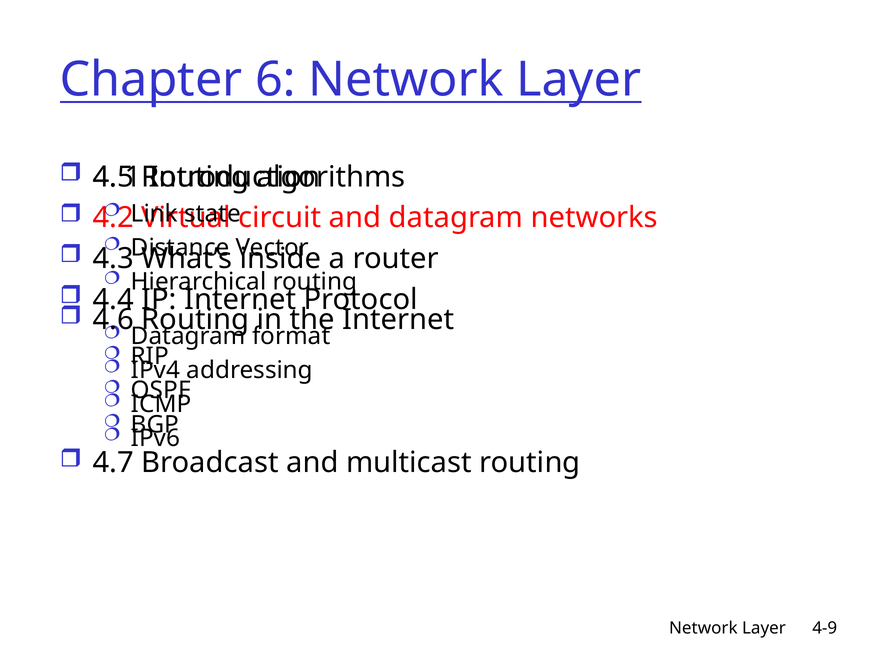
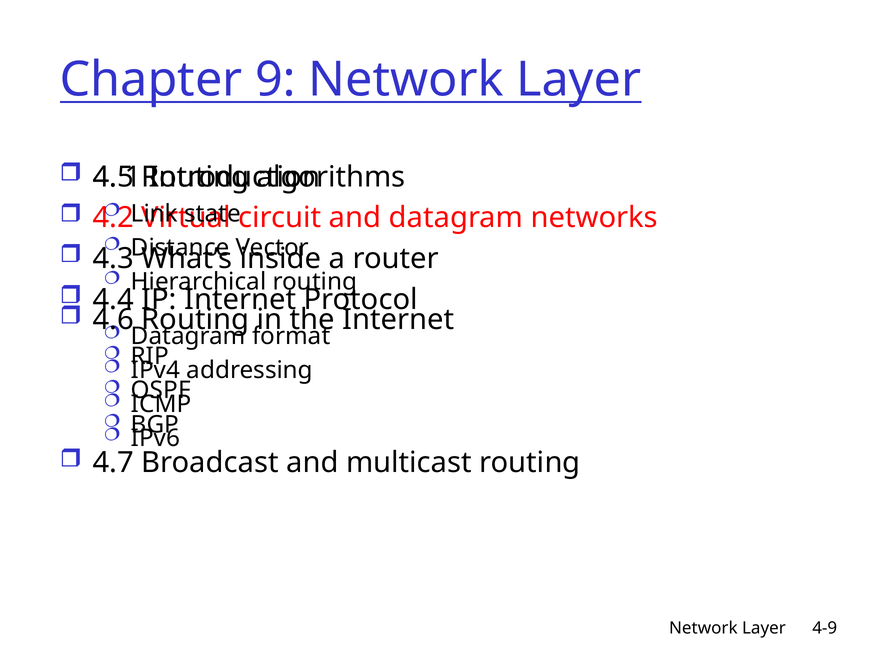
6: 6 -> 9
